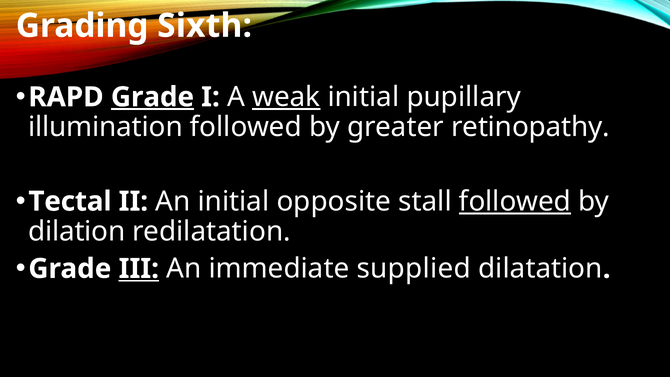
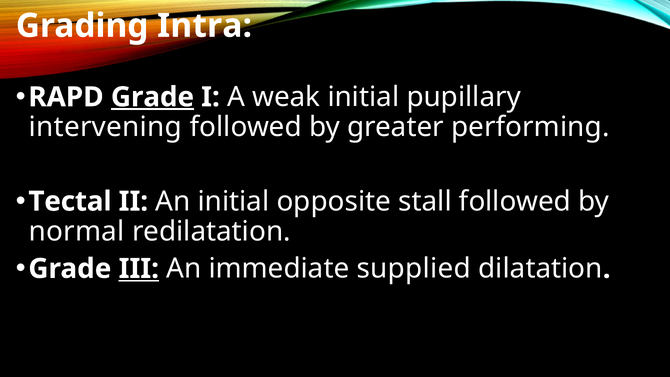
Sixth: Sixth -> Intra
weak underline: present -> none
illumination: illumination -> intervening
retinopathy: retinopathy -> performing
followed at (515, 201) underline: present -> none
dilation: dilation -> normal
